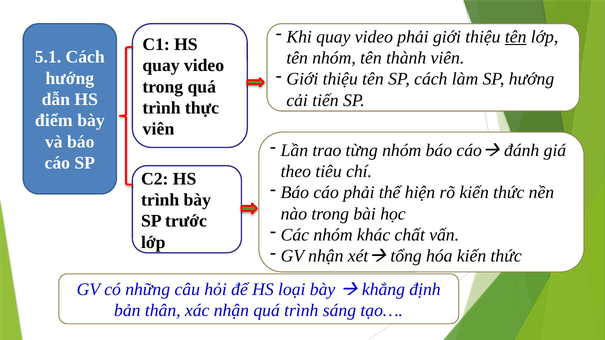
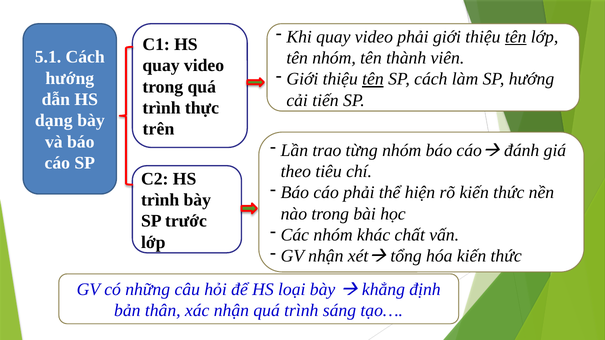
tên at (373, 79) underline: none -> present
điểm: điểm -> dạng
viên at (158, 129): viên -> trên
